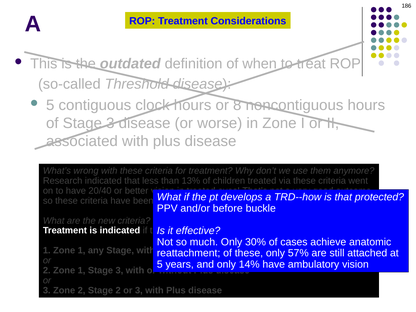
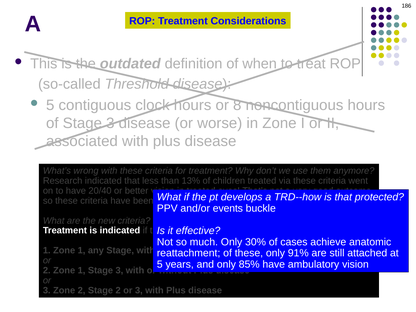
before: before -> events
57%: 57% -> 91%
14%: 14% -> 85%
